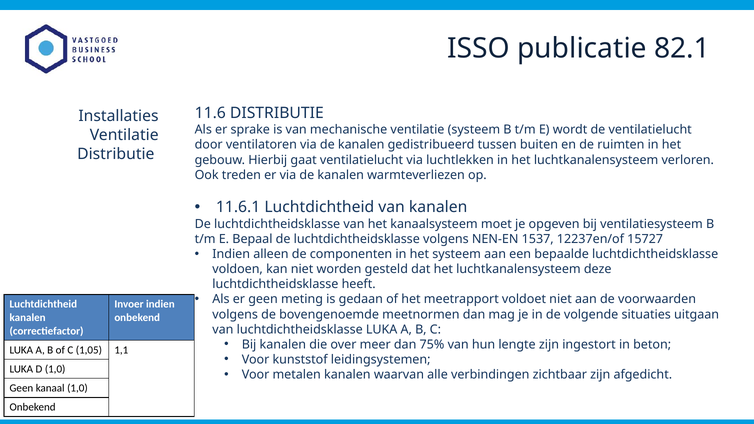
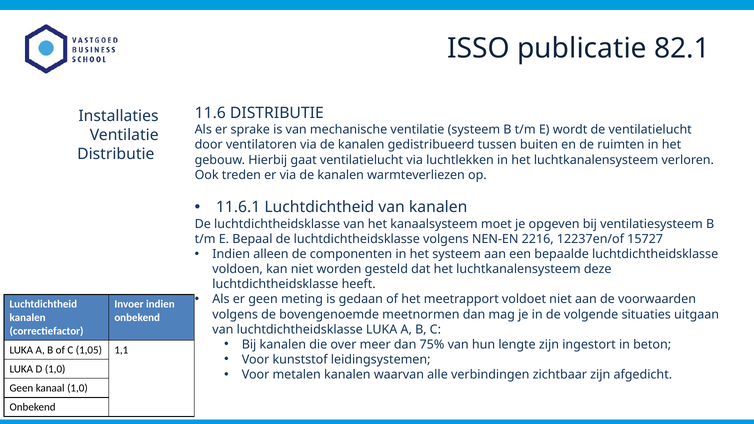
1537: 1537 -> 2216
